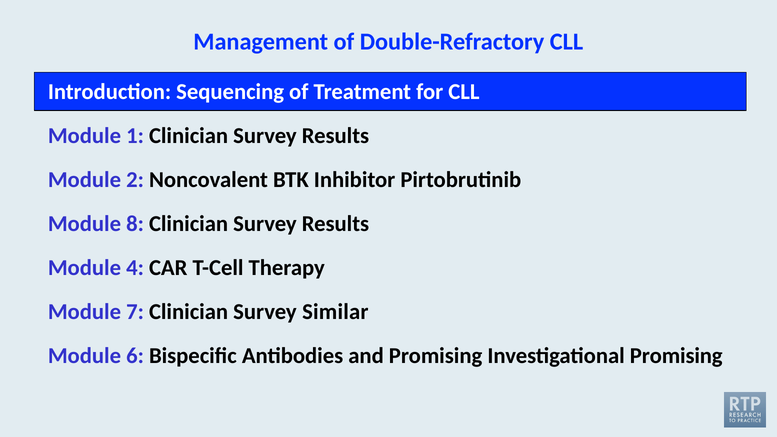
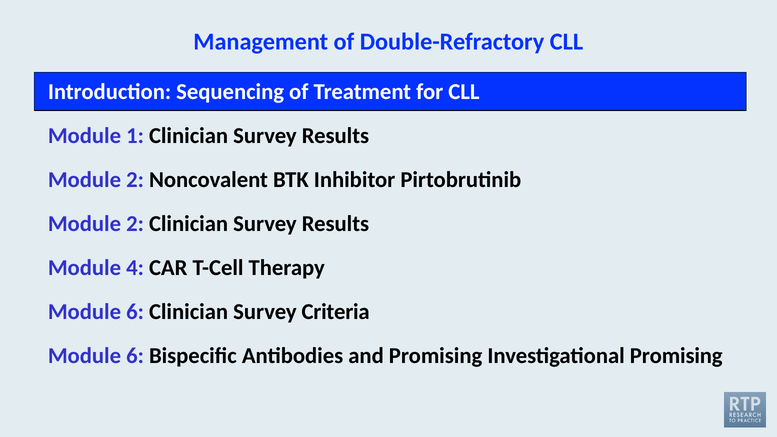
8 at (135, 224): 8 -> 2
7 at (135, 312): 7 -> 6
Similar: Similar -> Criteria
